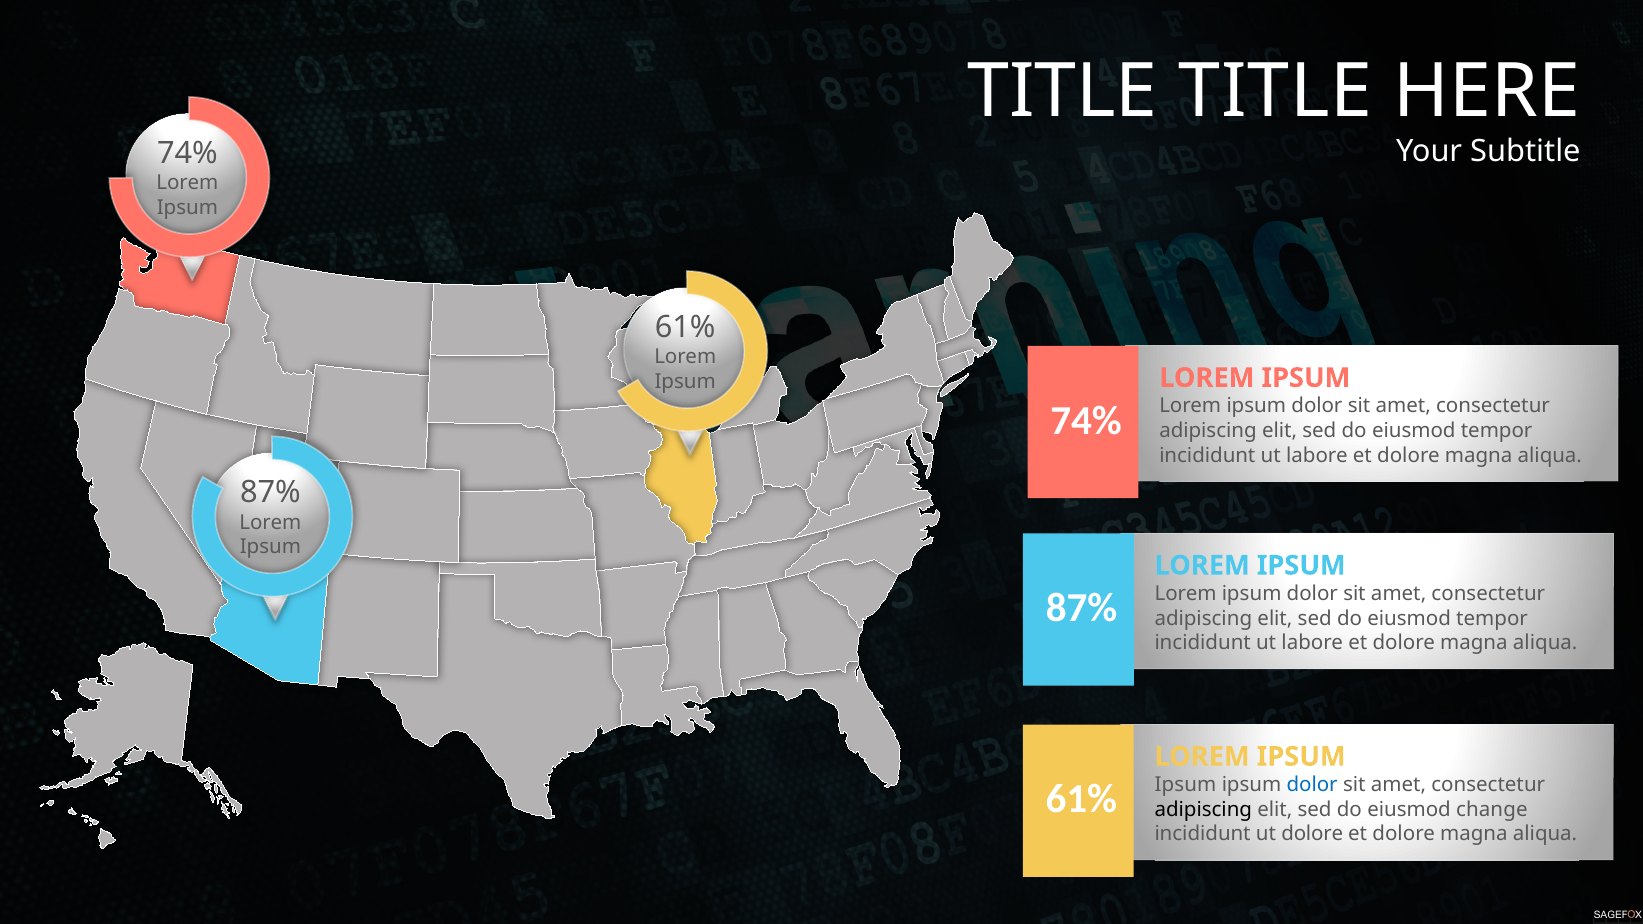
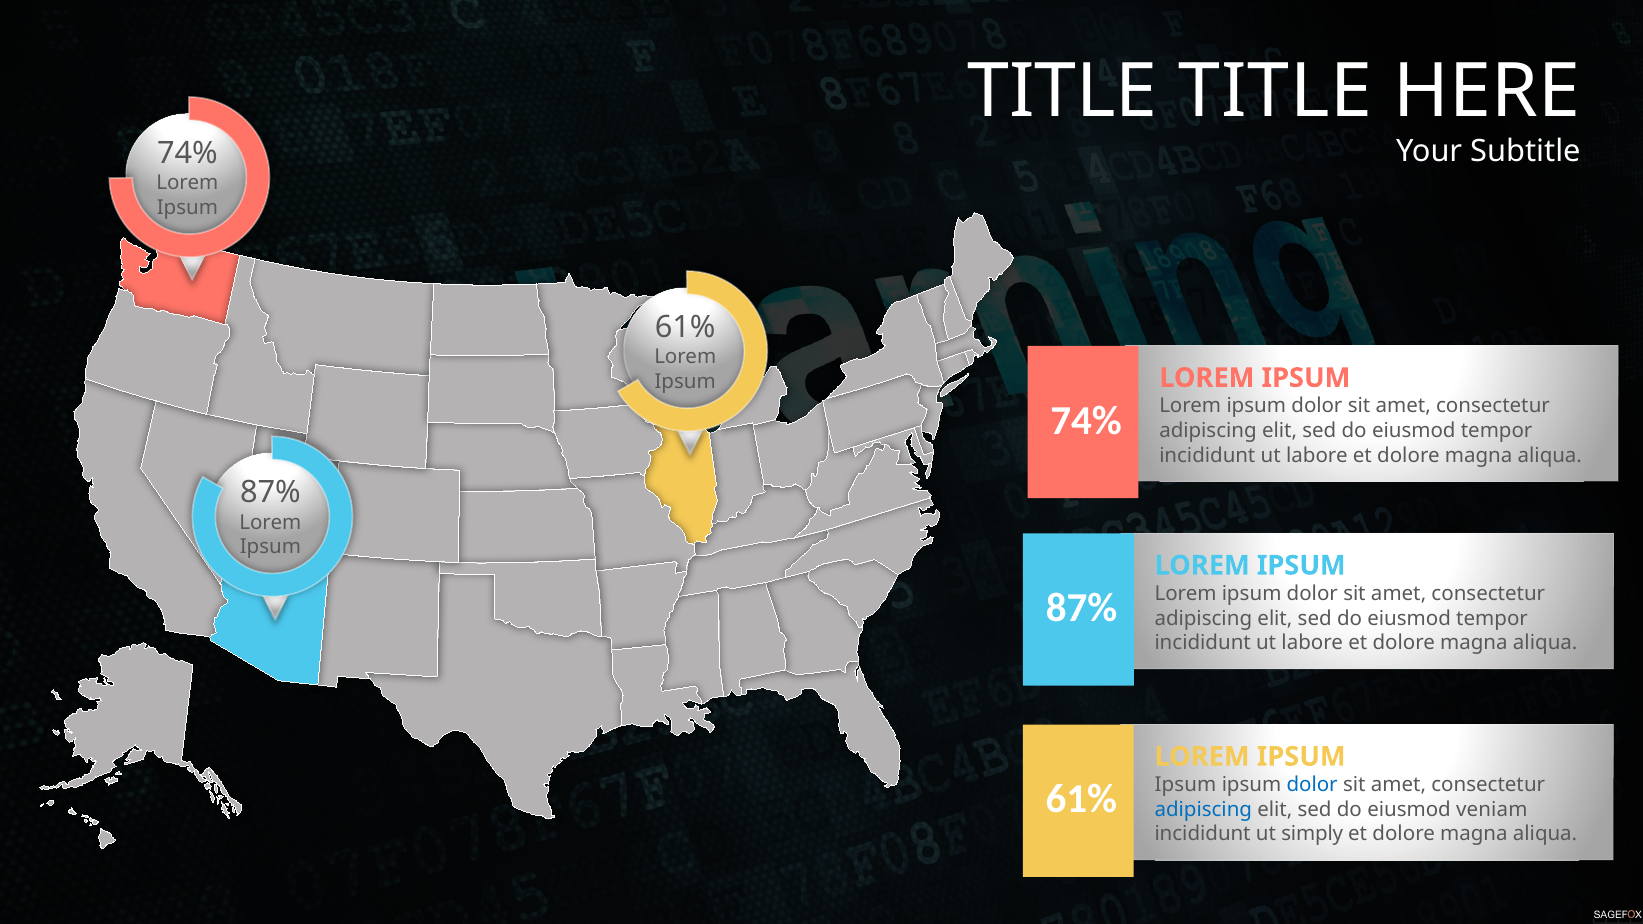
adipiscing at (1203, 810) colour: black -> blue
change: change -> veniam
ut dolore: dolore -> simply
